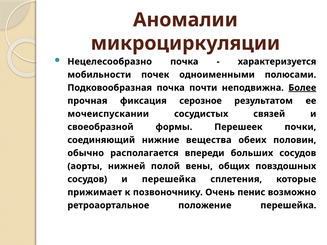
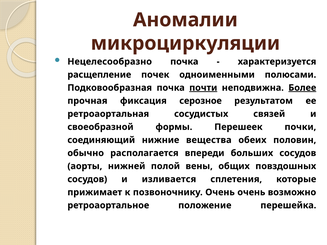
мобильности: мобильности -> расщепление
почти underline: none -> present
мочеиспускании: мочеиспускании -> ретроаортальная
и перешейка: перешейка -> изливается
Очень пенис: пенис -> очень
